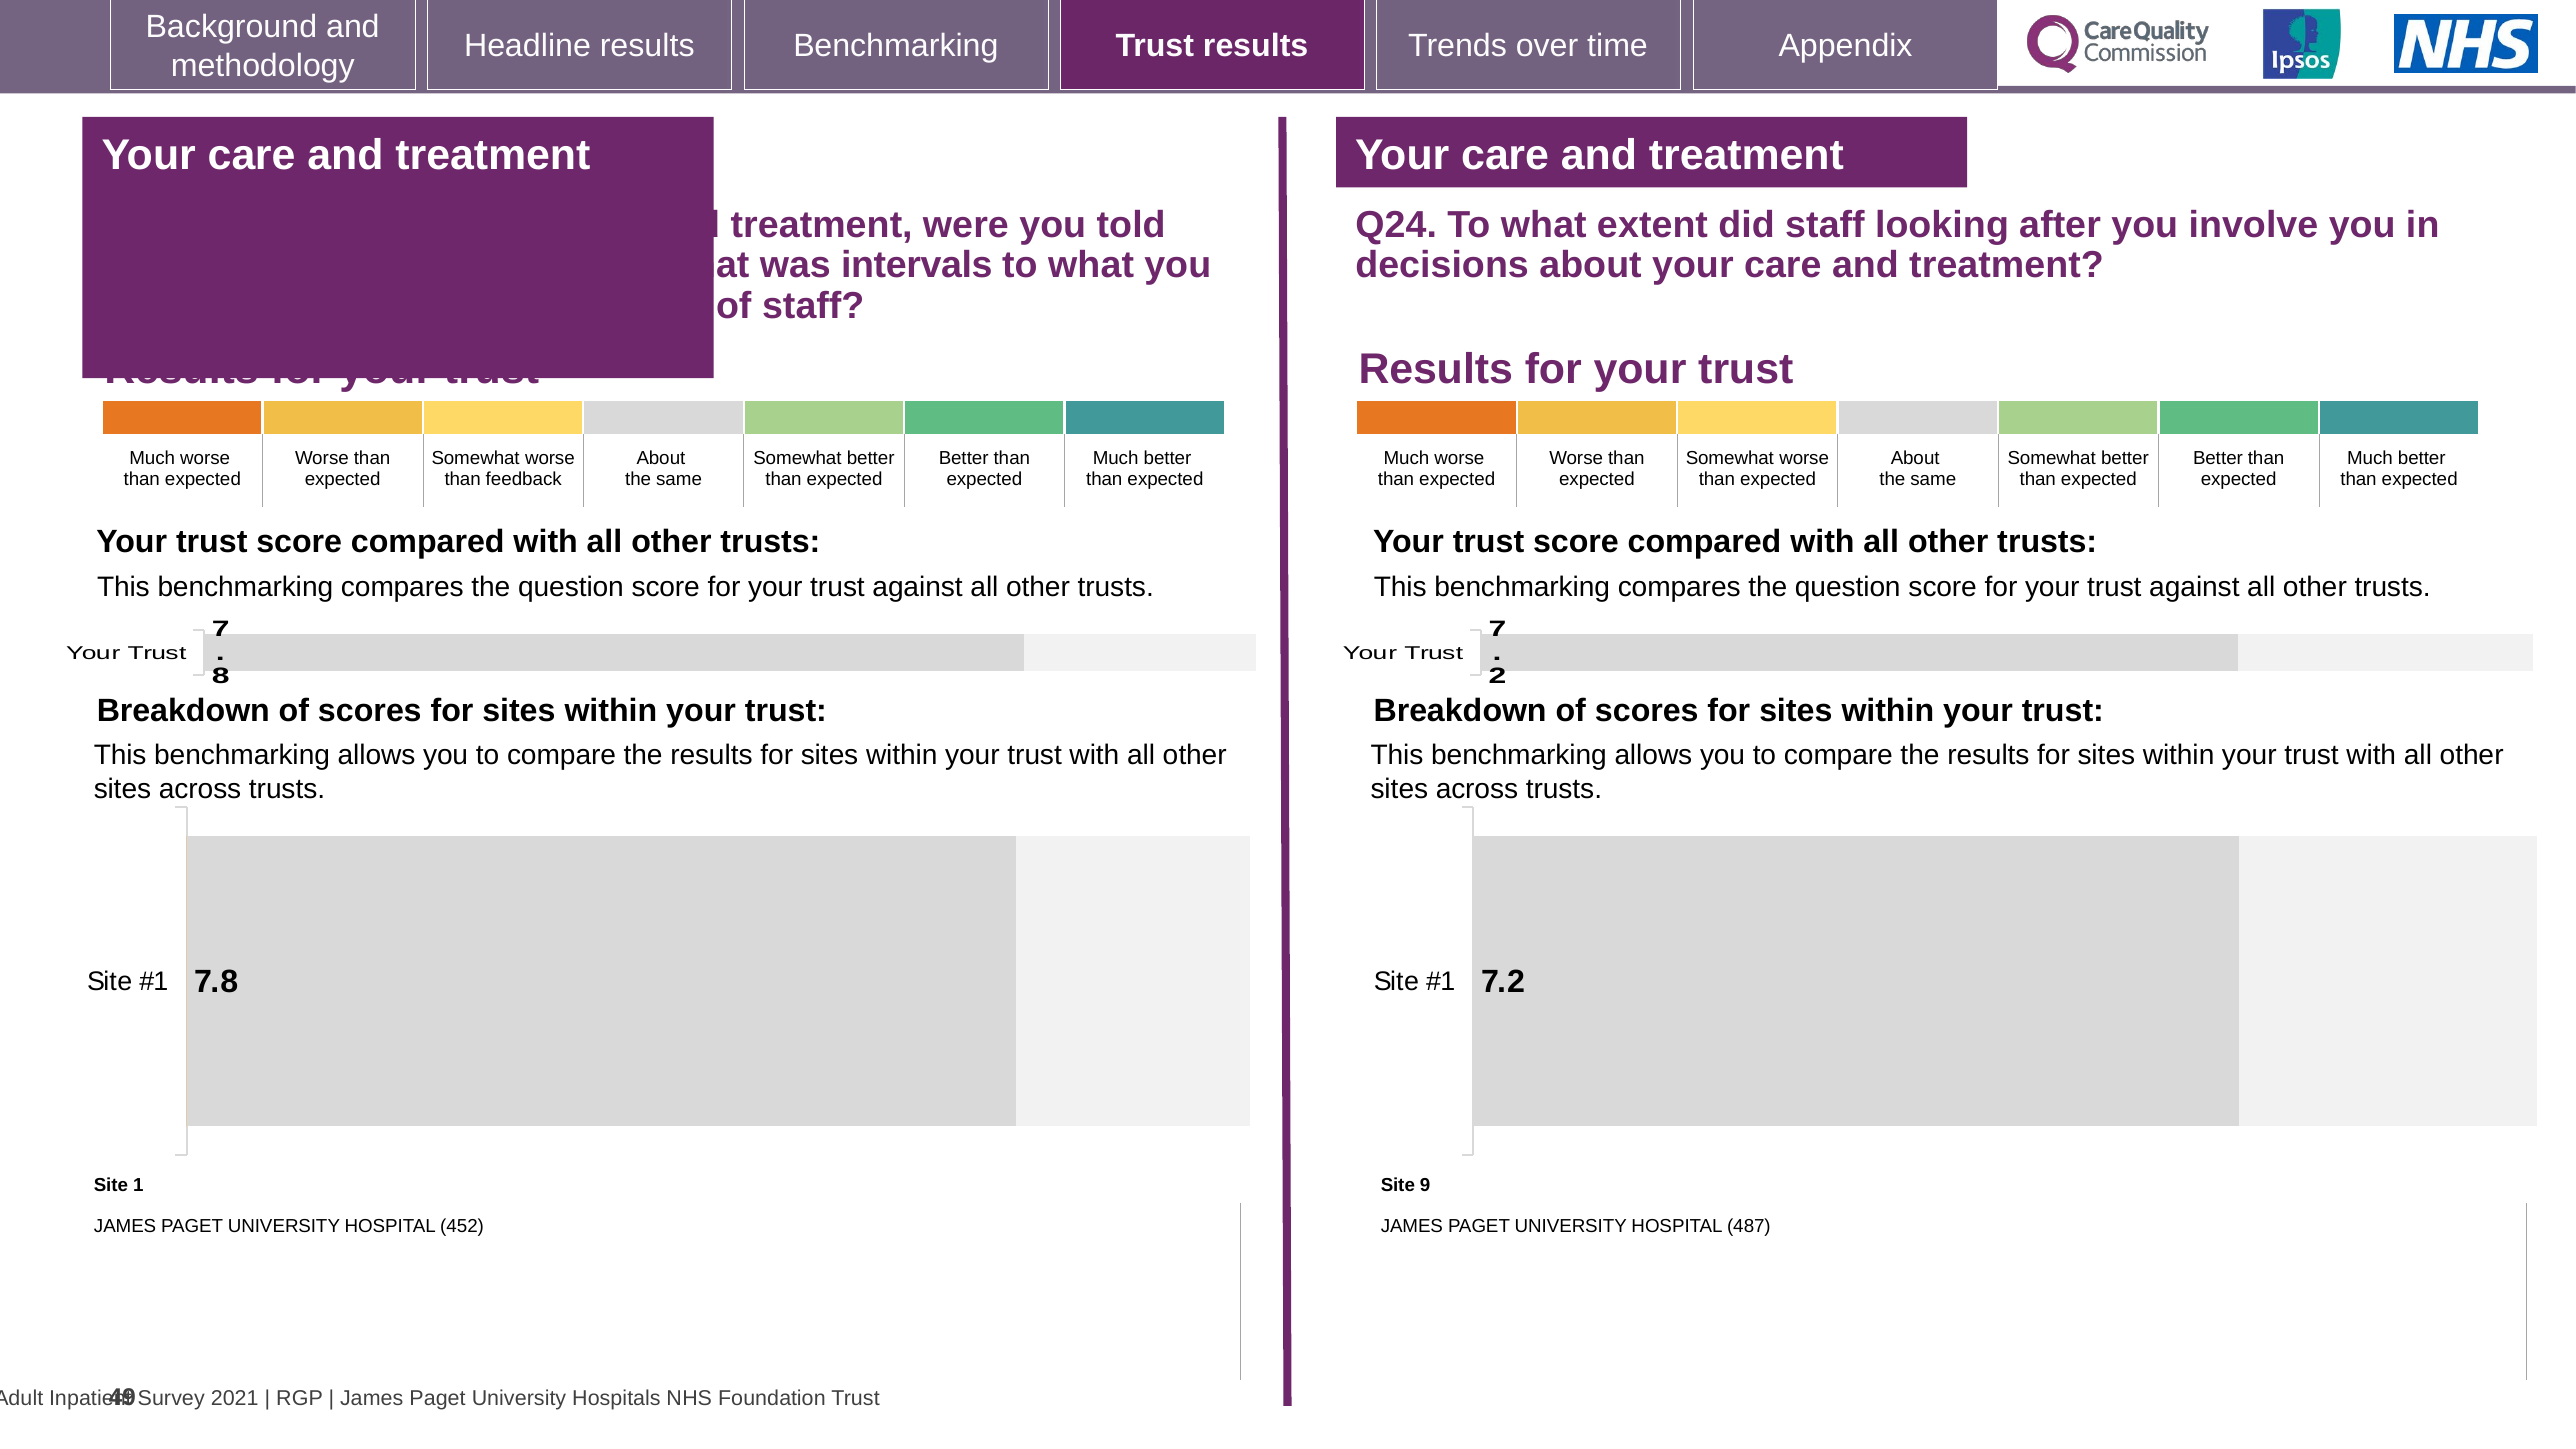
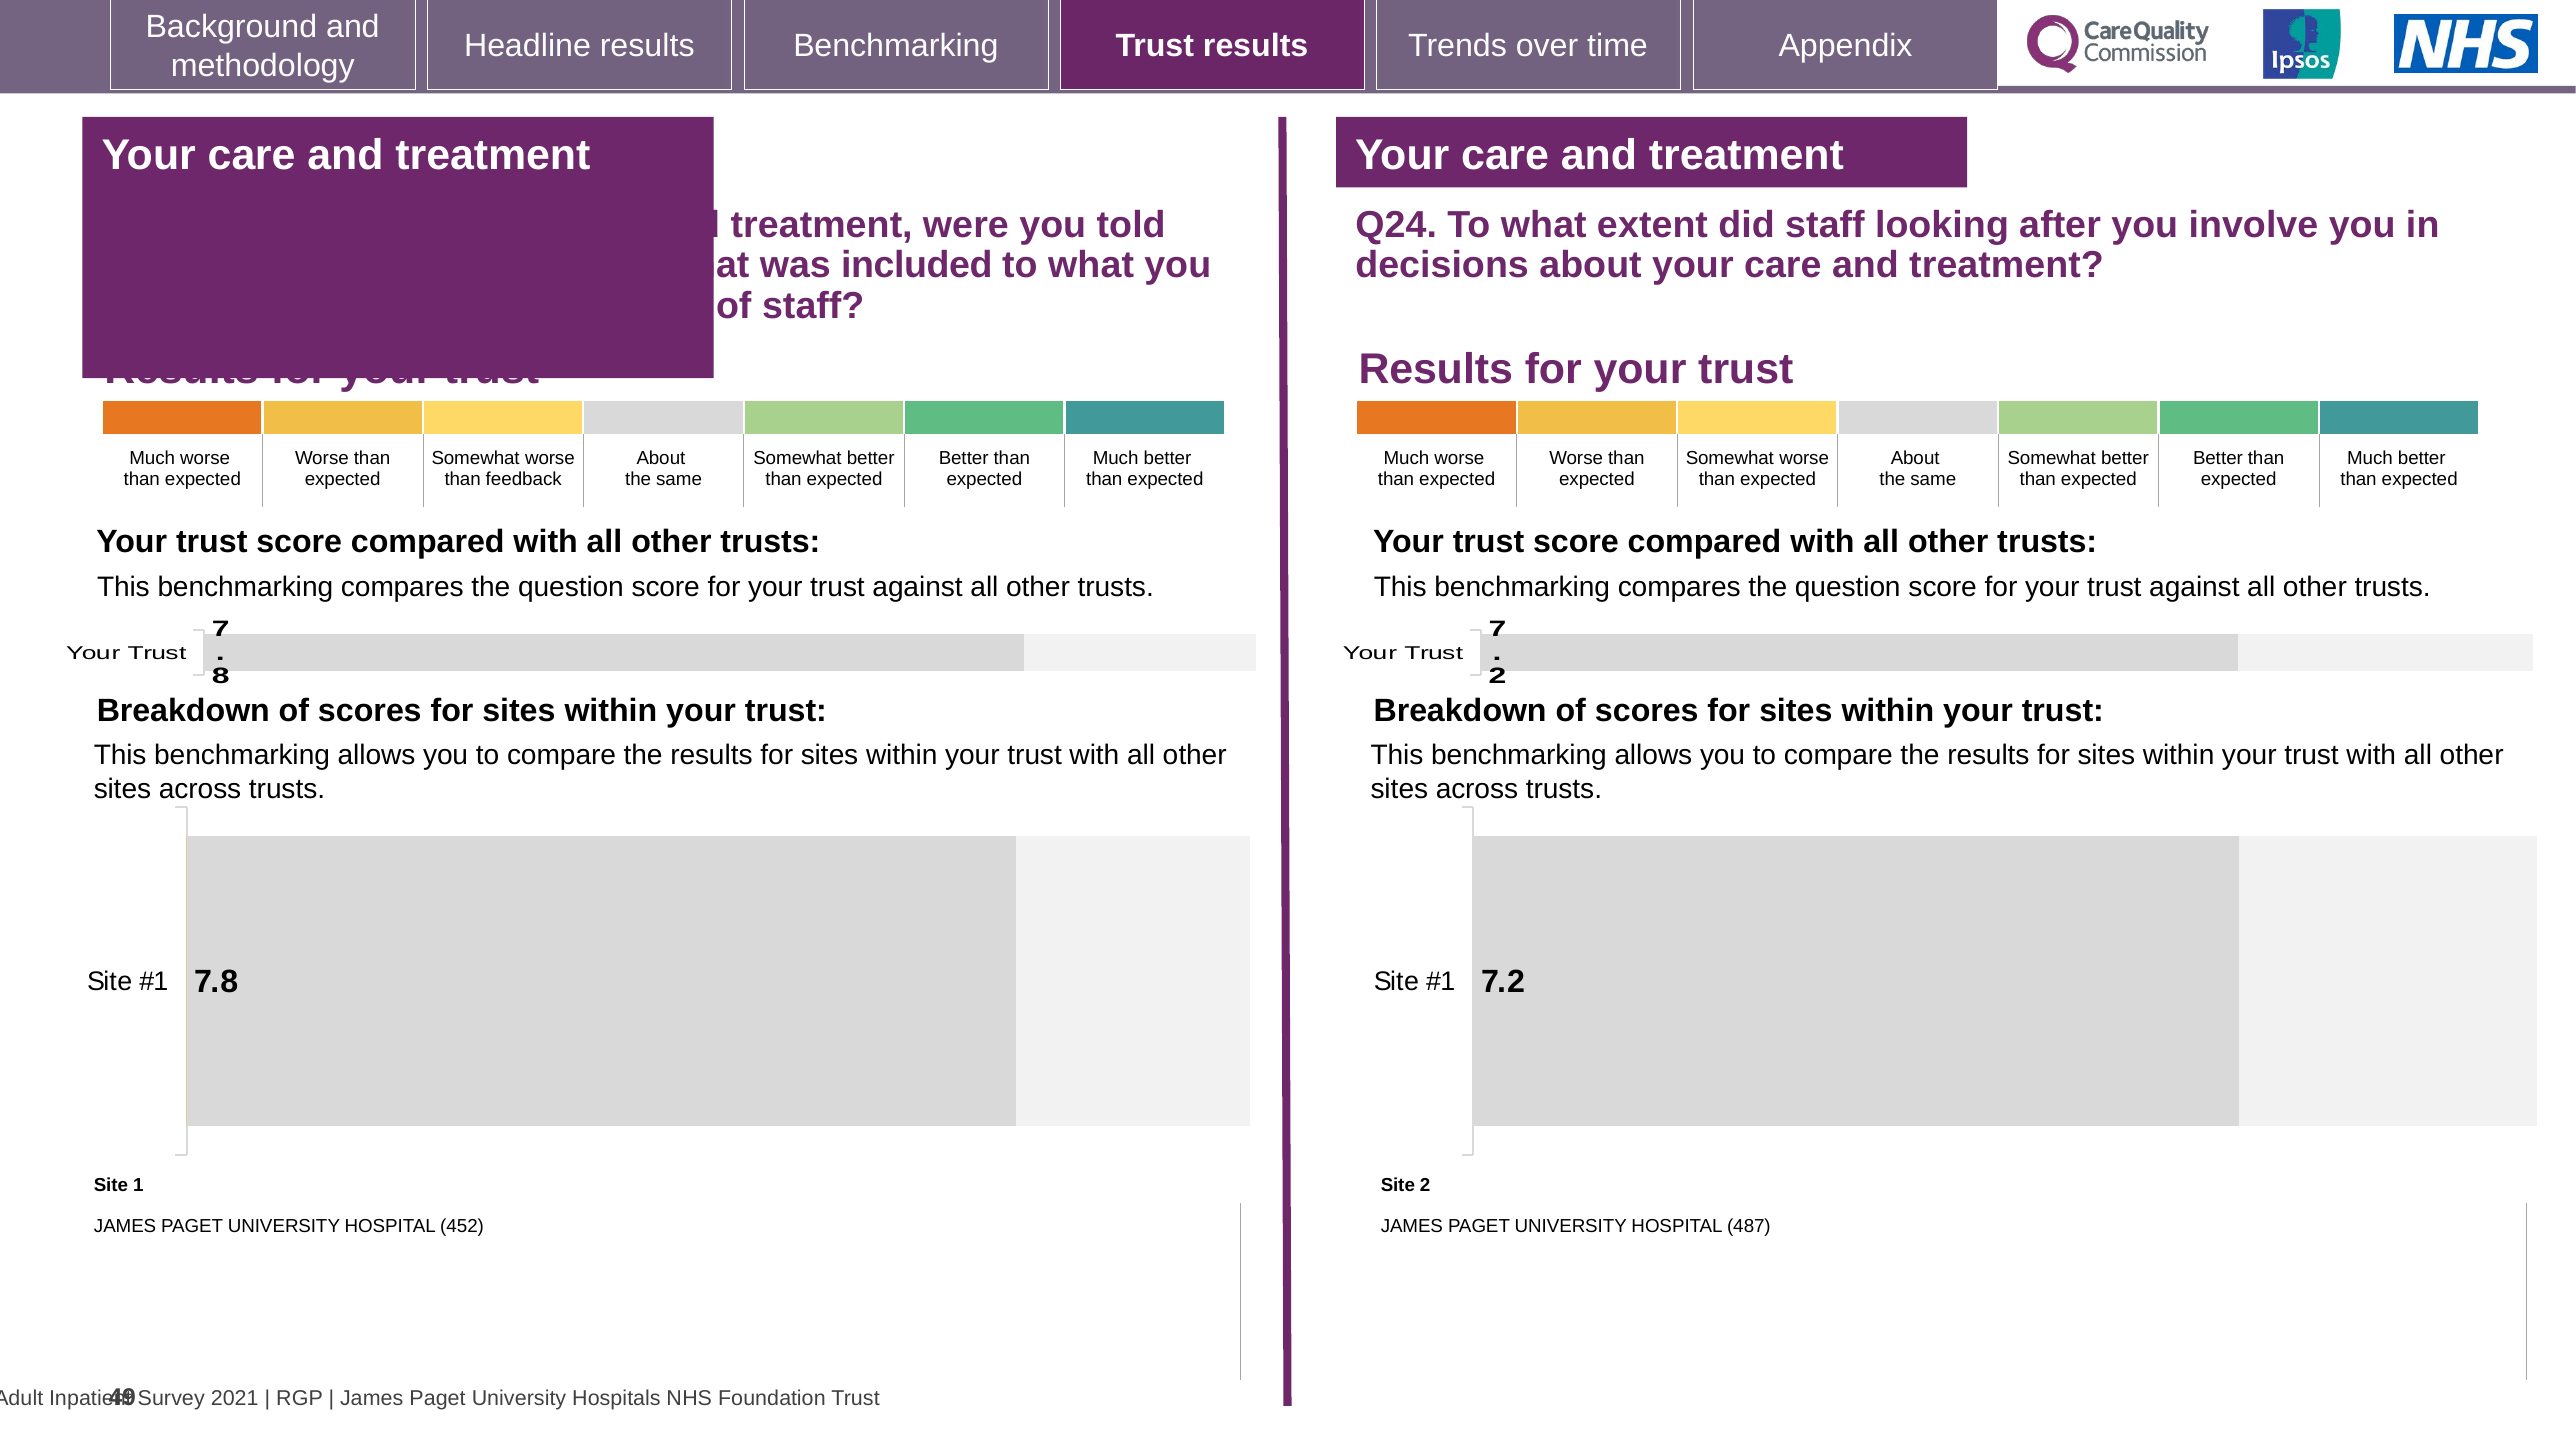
intervals: intervals -> included
Site 9: 9 -> 2
